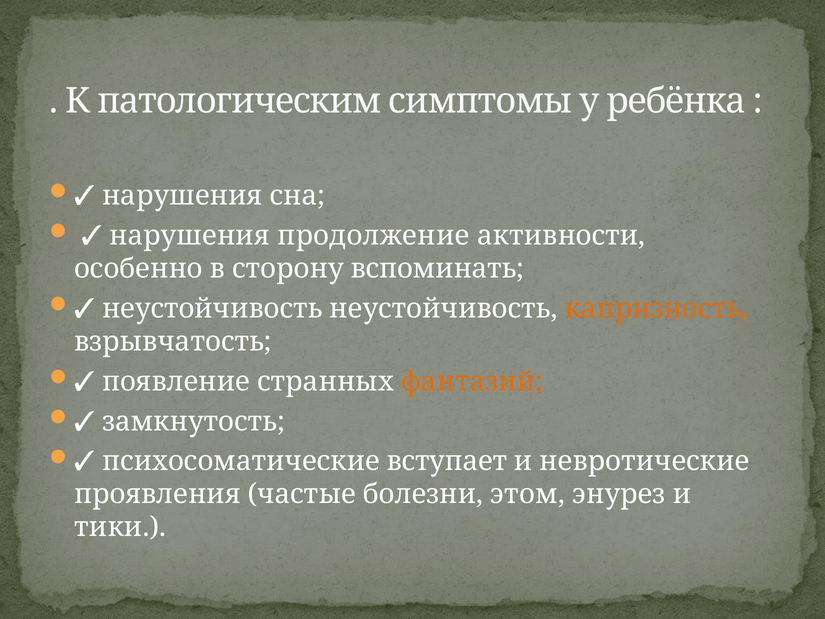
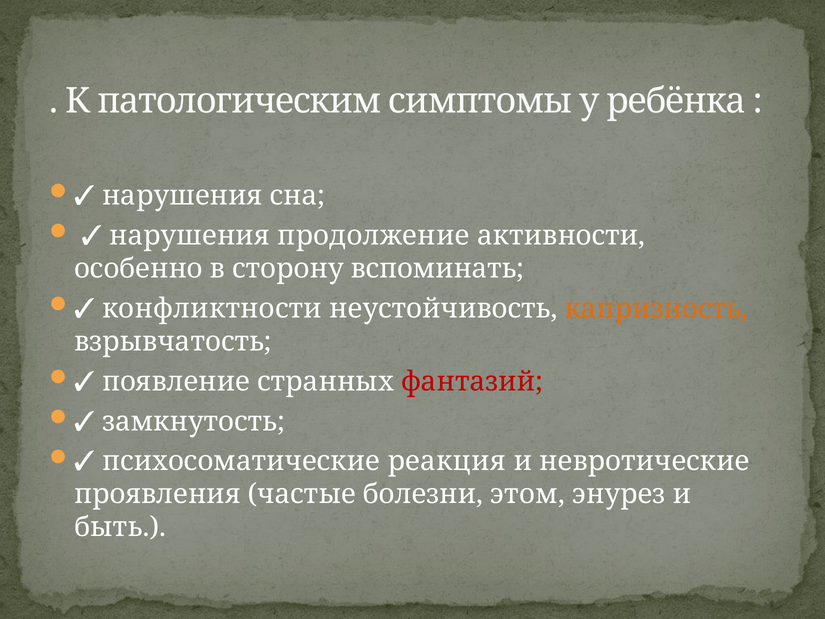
неустойчивость at (212, 309): неустойчивость -> конфликтности
фантазий colour: orange -> red
вступает: вступает -> реакция
тики: тики -> быть
